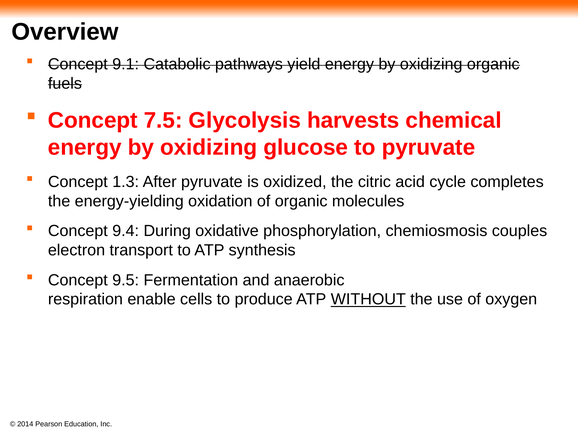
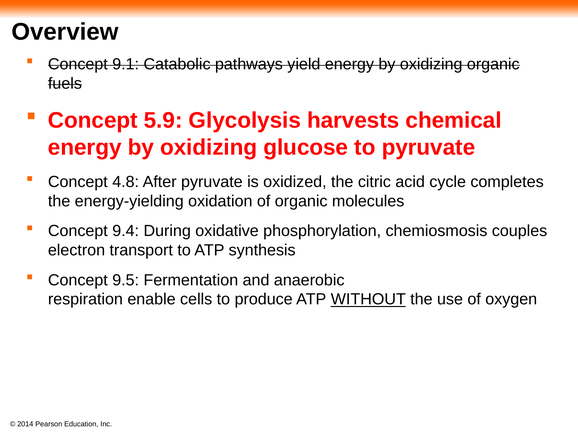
7.5: 7.5 -> 5.9
1.3: 1.3 -> 4.8
